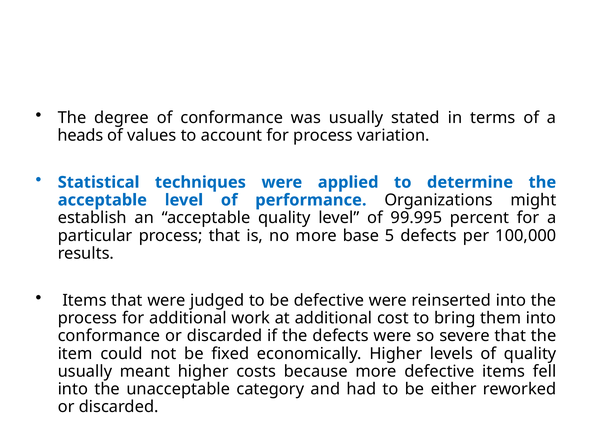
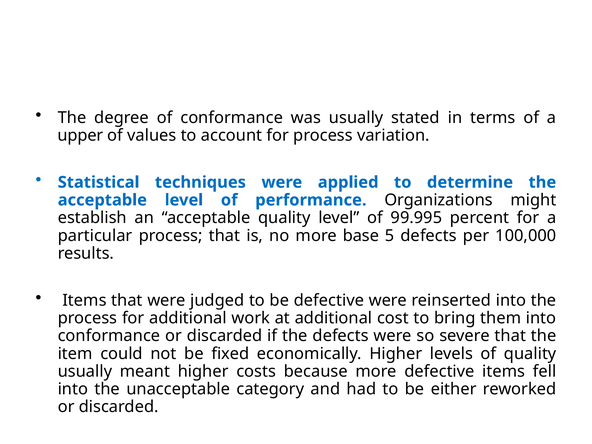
heads: heads -> upper
